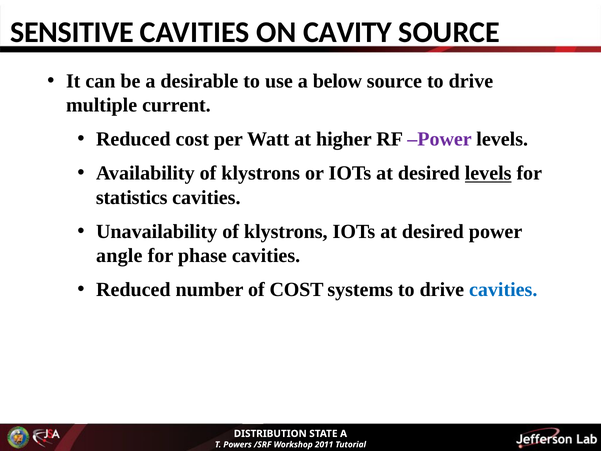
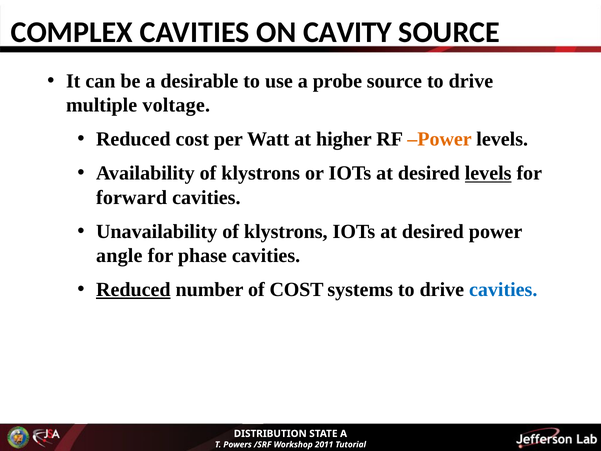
SENSITIVE: SENSITIVE -> COMPLEX
below: below -> probe
current: current -> voltage
Power at (440, 139) colour: purple -> orange
statistics: statistics -> forward
Reduced at (133, 289) underline: none -> present
